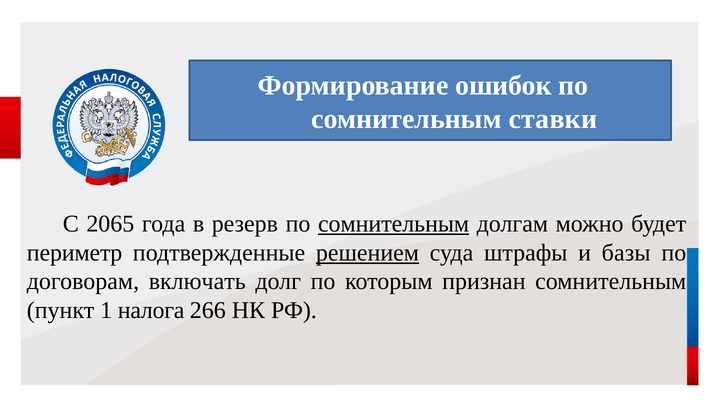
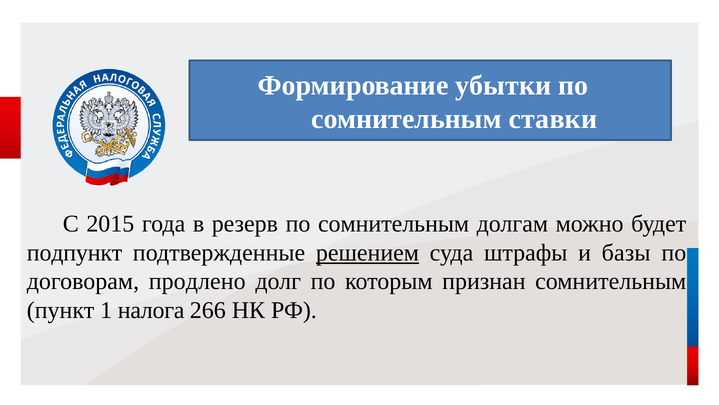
ошибок: ошибок -> убытки
2065: 2065 -> 2015
сомнительным at (394, 224) underline: present -> none
периметр: периметр -> подпункт
включать: включать -> продлено
